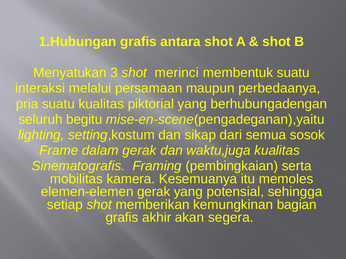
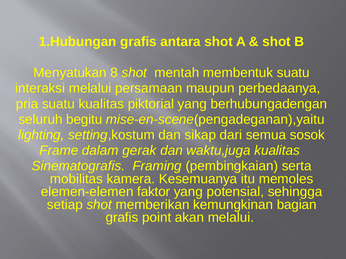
3: 3 -> 8
merinci: merinci -> mentah
elemen-elemen gerak: gerak -> faktor
akhir: akhir -> point
akan segera: segera -> melalui
